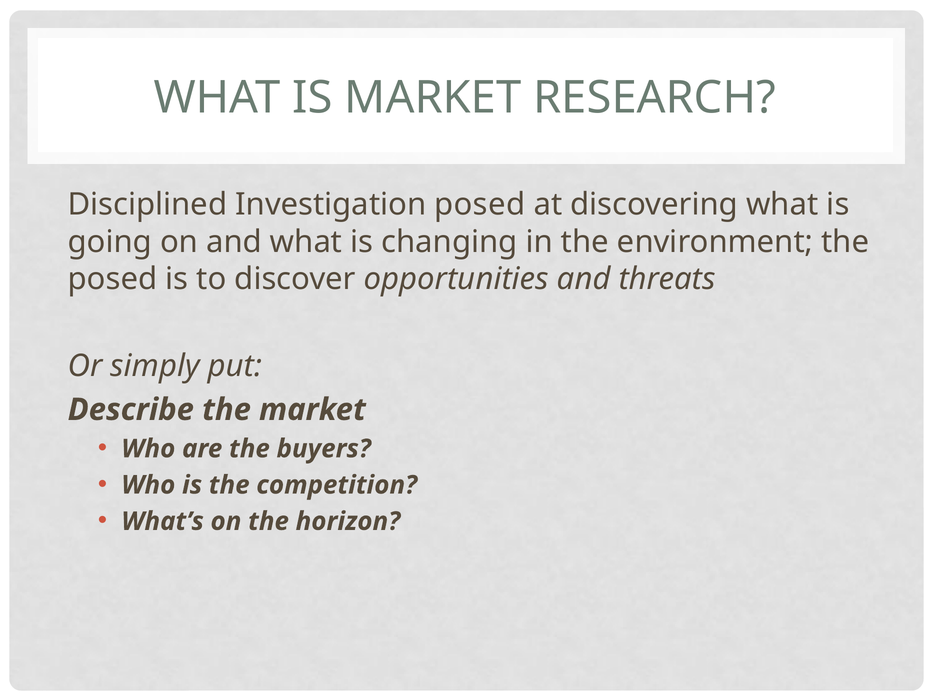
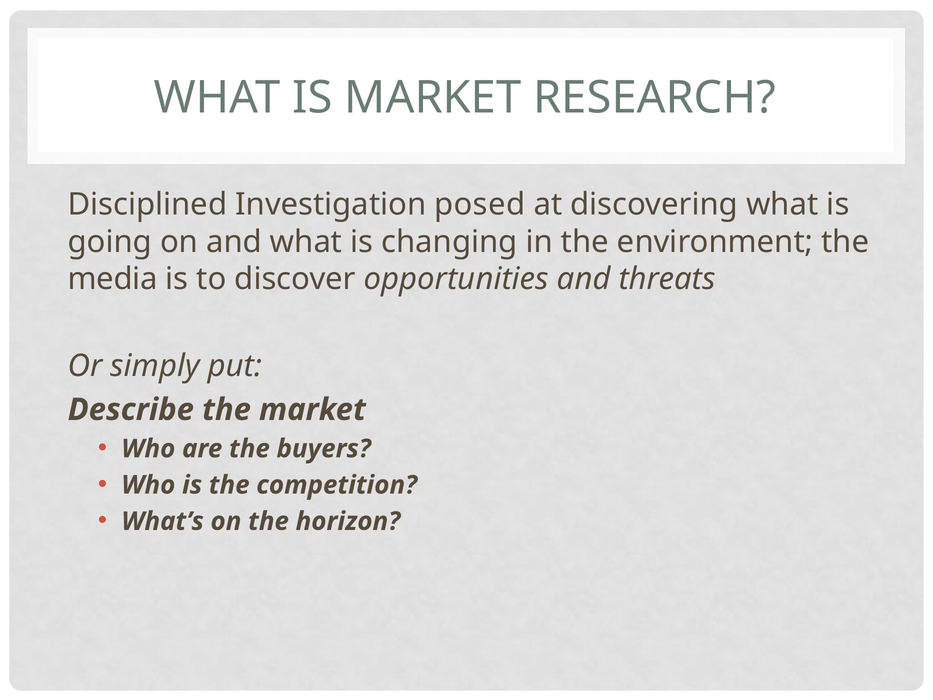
posed at (112, 279): posed -> media
